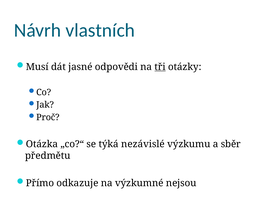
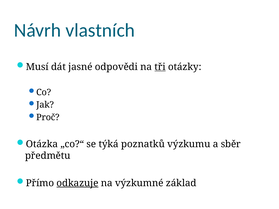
nezávislé: nezávislé -> poznatků
odkazuje underline: none -> present
nejsou: nejsou -> základ
